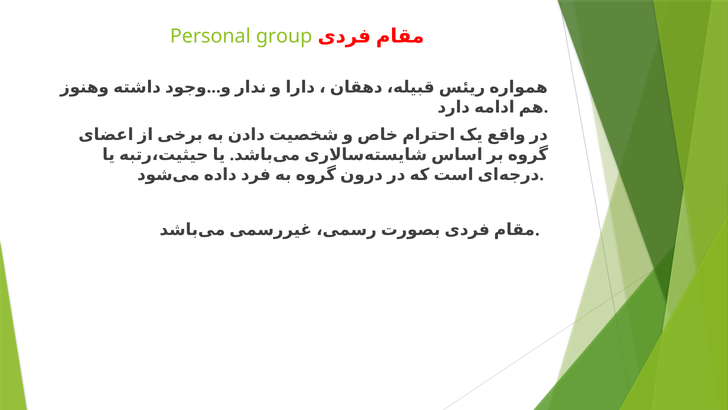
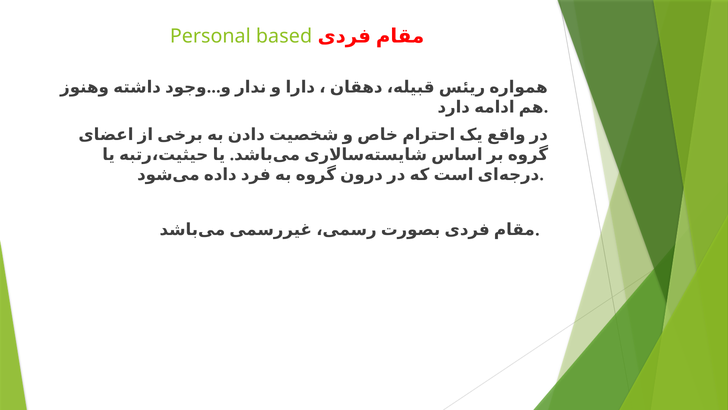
group: group -> based
